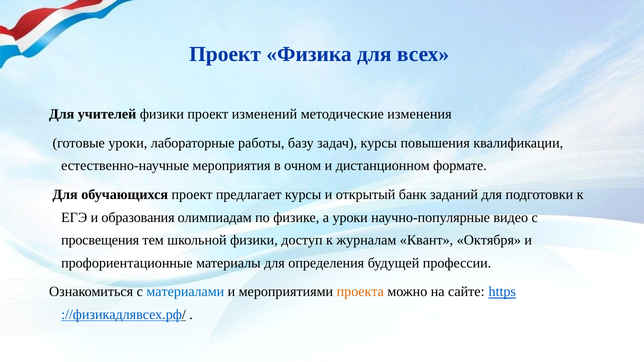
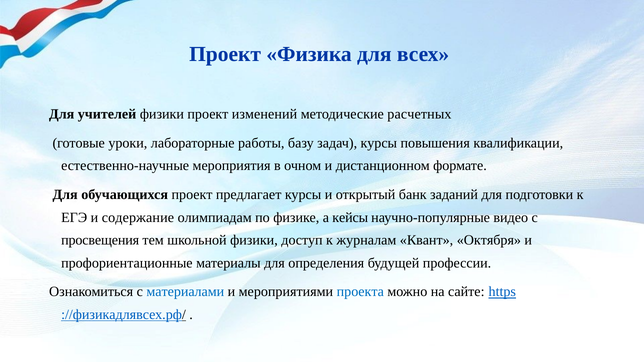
изменения: изменения -> расчетных
образования: образования -> содержание
а уроки: уроки -> кейсы
проекта colour: orange -> blue
